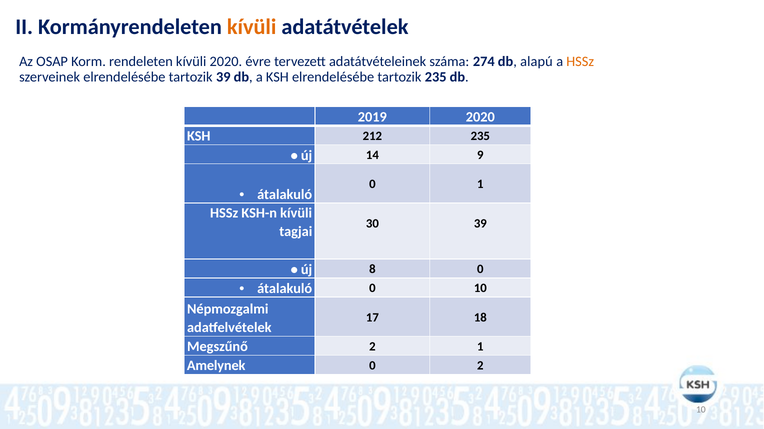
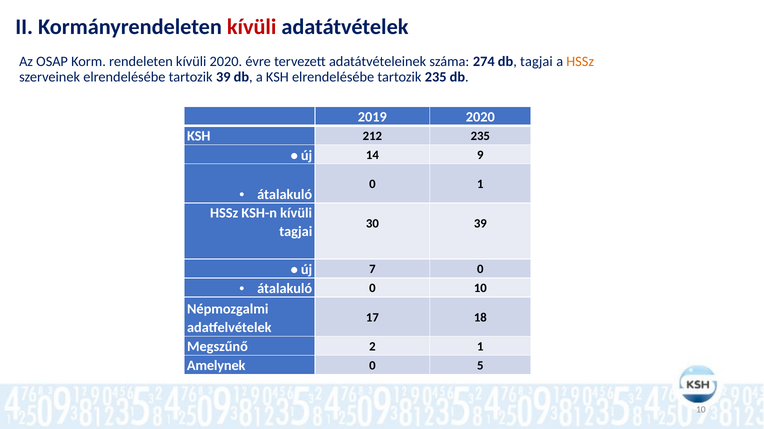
kívüli at (252, 27) colour: orange -> red
db alapú: alapú -> tagjai
8: 8 -> 7
0 2: 2 -> 5
